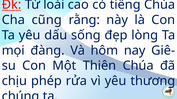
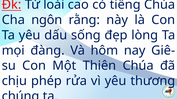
cũng: cũng -> ngôn
